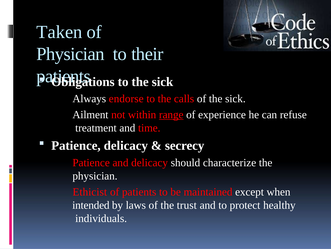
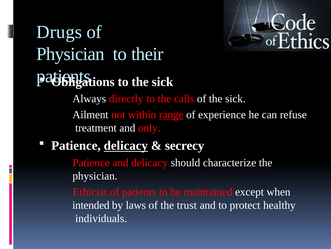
Taken: Taken -> Drugs
endorse: endorse -> directly
time: time -> only
delicacy at (126, 145) underline: none -> present
